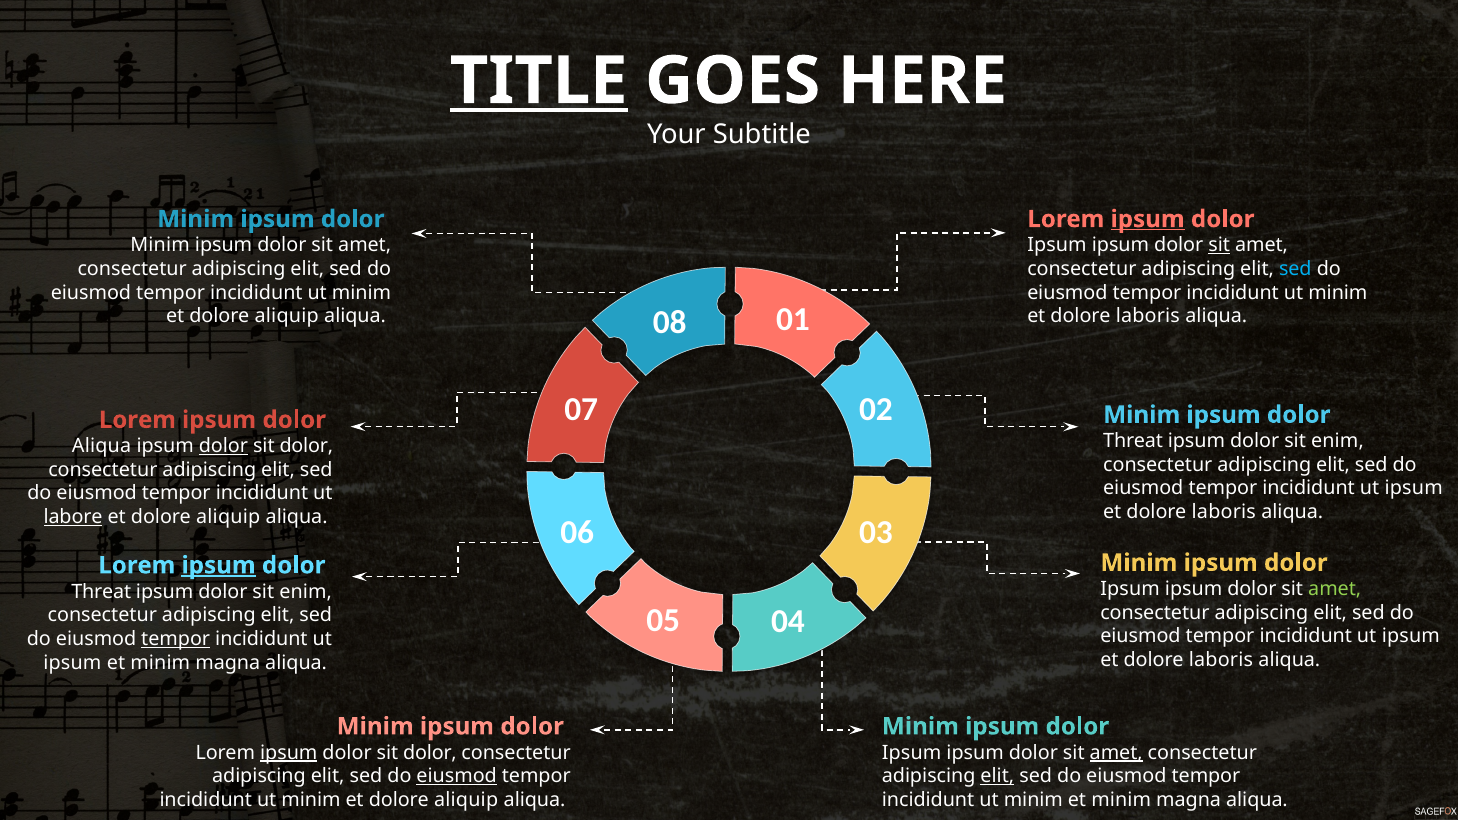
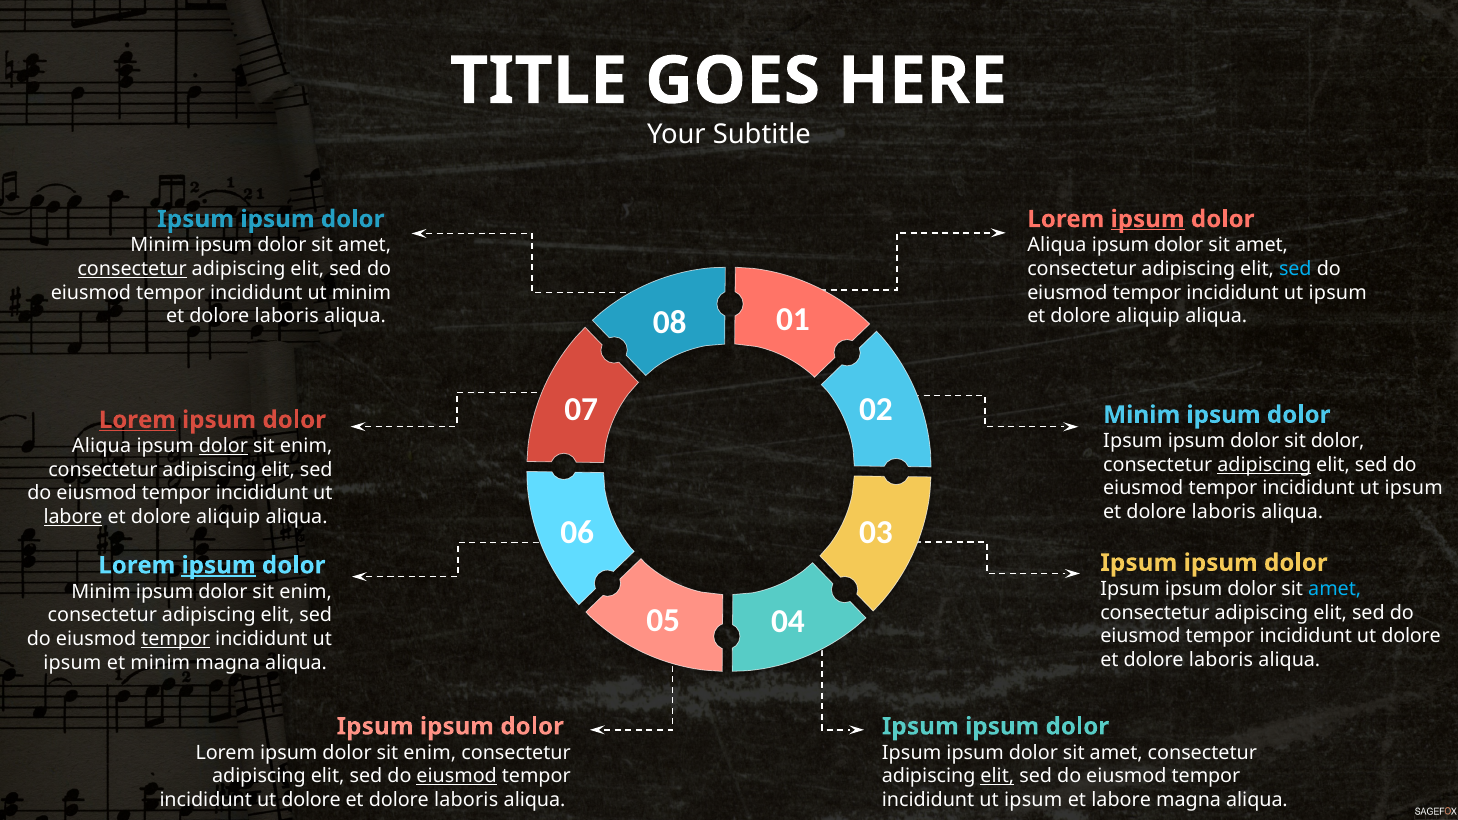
TITLE underline: present -> none
Minim at (196, 219): Minim -> Ipsum
Ipsum at (1057, 245): Ipsum -> Aliqua
sit at (1219, 245) underline: present -> none
consectetur at (132, 269) underline: none -> present
minim at (1338, 293): minim -> ipsum
aliquip at (287, 316): aliquip -> laboris
laboris at (1148, 316): laboris -> aliquip
Lorem at (137, 420) underline: none -> present
Threat at (1133, 441): Threat -> Ipsum
enim at (1337, 441): enim -> dolor
dolor at (306, 446): dolor -> enim
adipiscing at (1264, 465) underline: none -> present
Minim at (1139, 563): Minim -> Ipsum
amet at (1335, 589) colour: light green -> light blue
Threat at (101, 592): Threat -> Minim
ipsum at (1411, 636): ipsum -> dolore
Minim at (375, 727): Minim -> Ipsum
Minim at (920, 727): Minim -> Ipsum
ipsum at (289, 753) underline: present -> none
dolor at (430, 753): dolor -> enim
amet at (1116, 753) underline: present -> none
minim at (311, 800): minim -> dolore
aliquip at (466, 800): aliquip -> laboris
minim at (1033, 800): minim -> ipsum
minim at (1121, 800): minim -> labore
